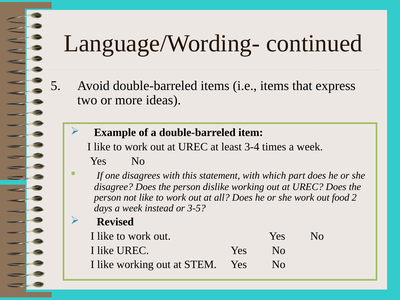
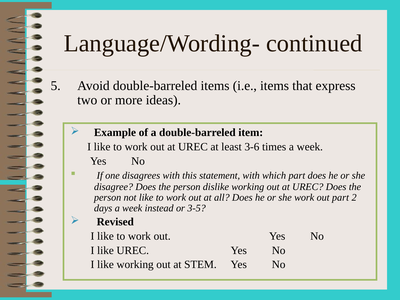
3-4: 3-4 -> 3-6
out food: food -> part
